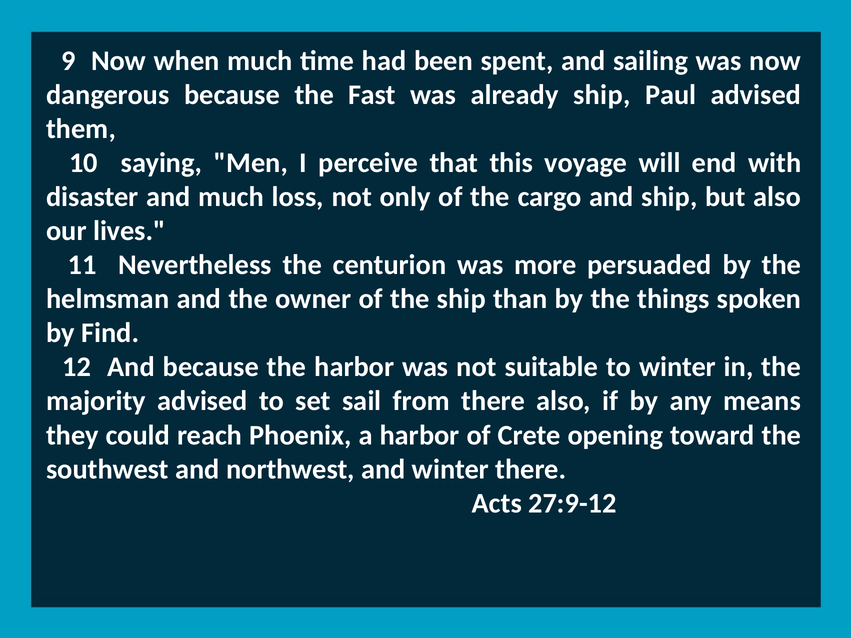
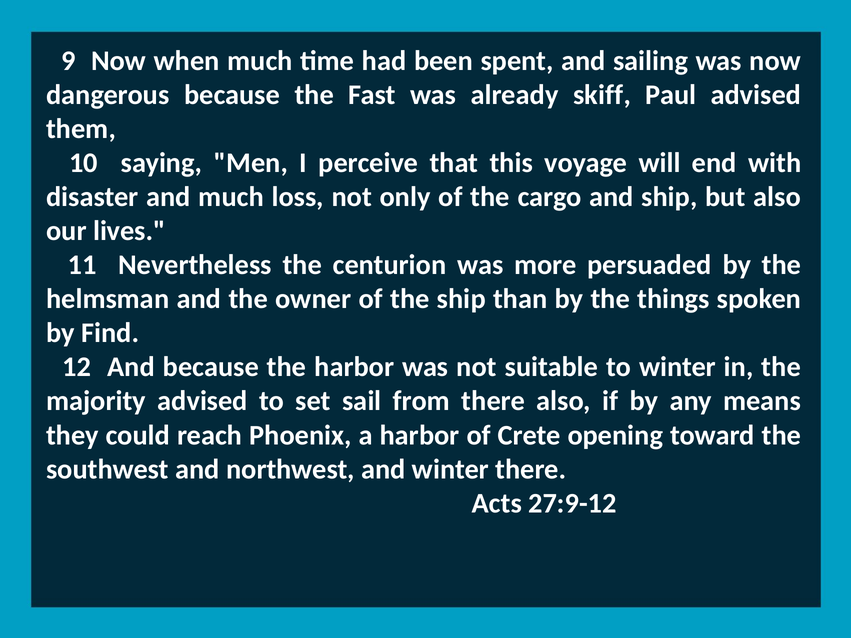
already ship: ship -> skiff
